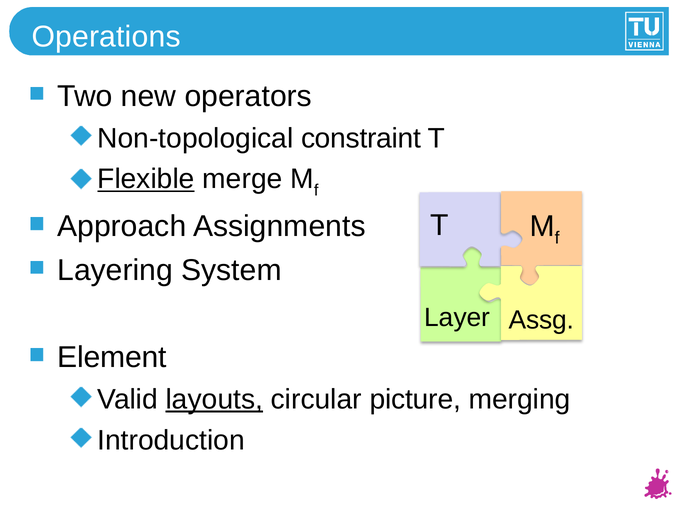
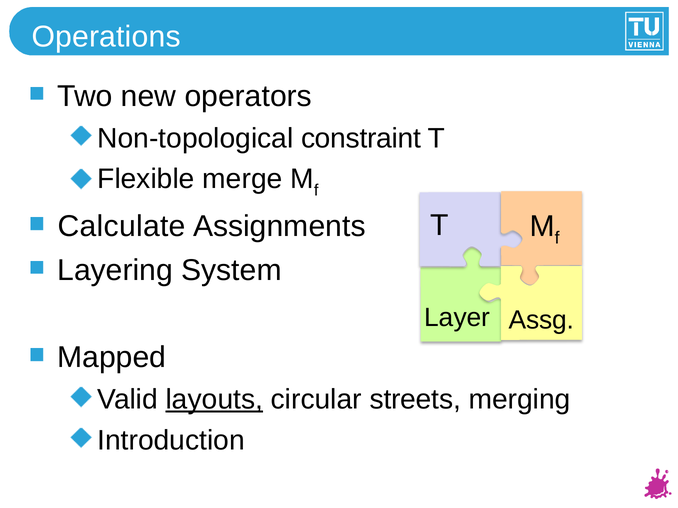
Flexible underline: present -> none
Approach: Approach -> Calculate
Element: Element -> Mapped
picture: picture -> streets
